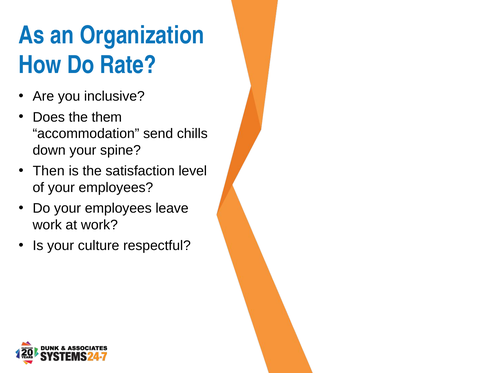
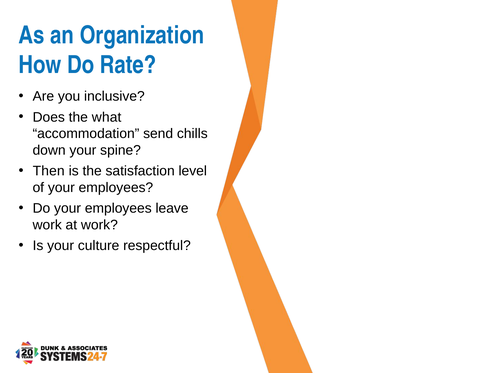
them: them -> what
